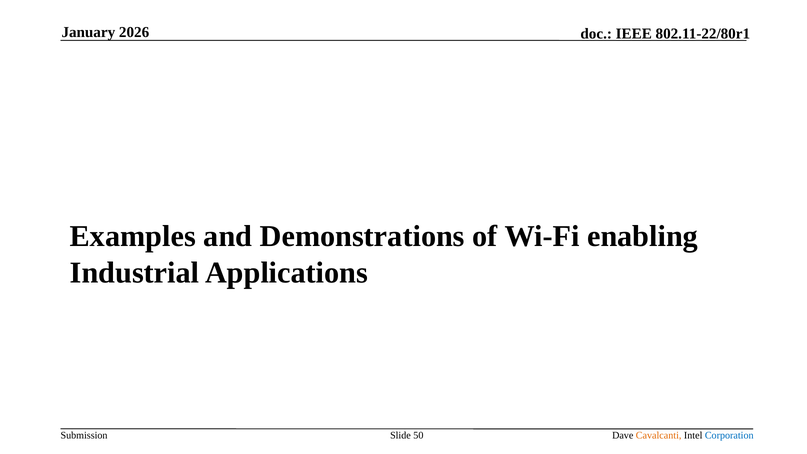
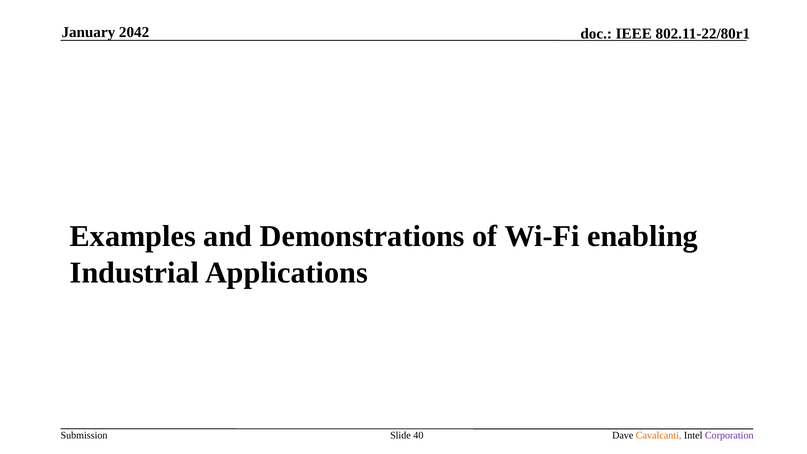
2026: 2026 -> 2042
50: 50 -> 40
Corporation colour: blue -> purple
